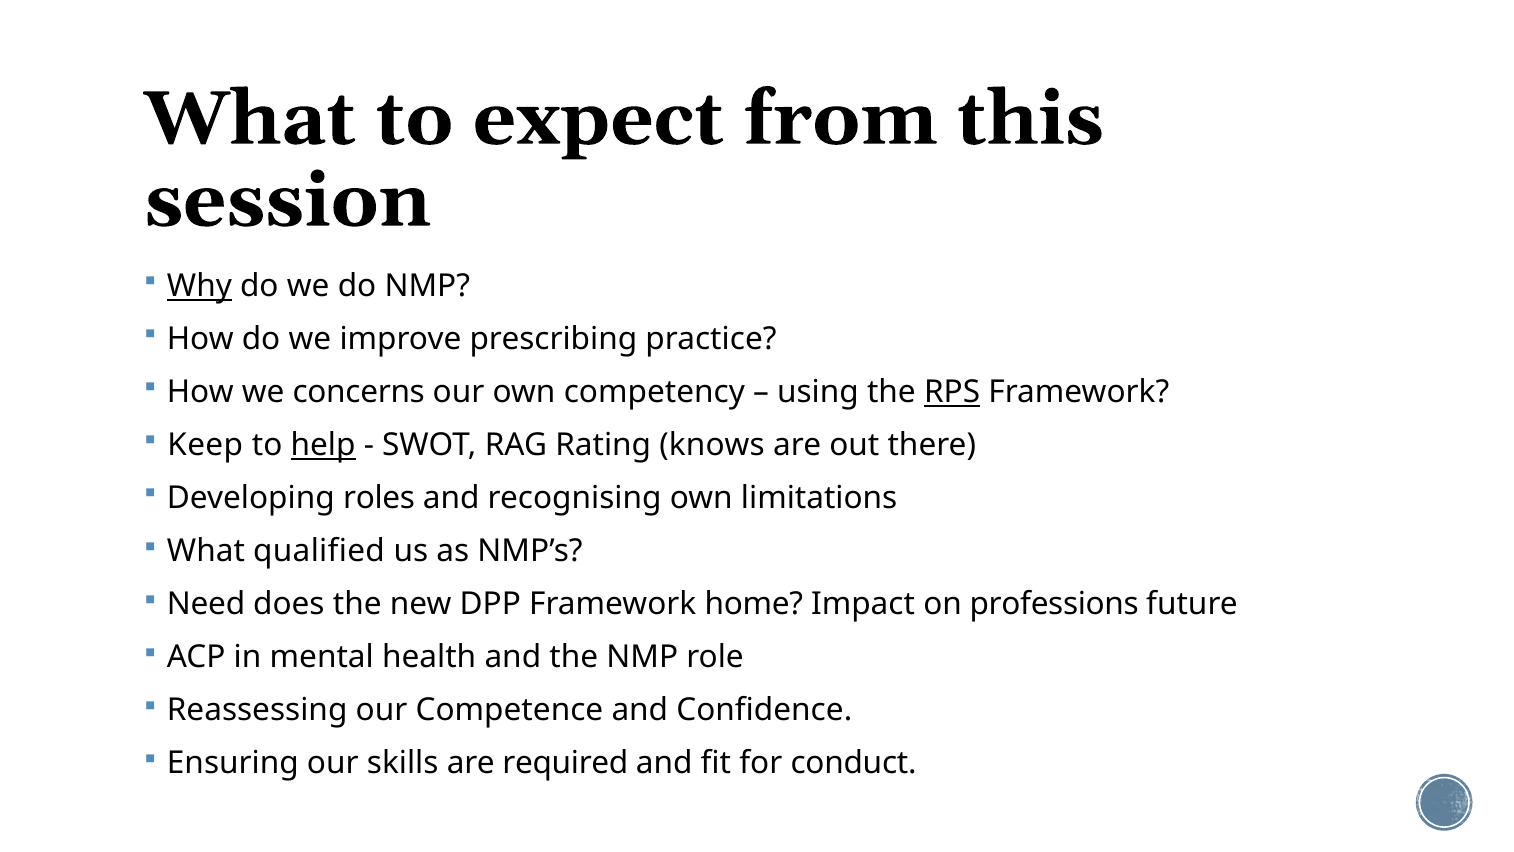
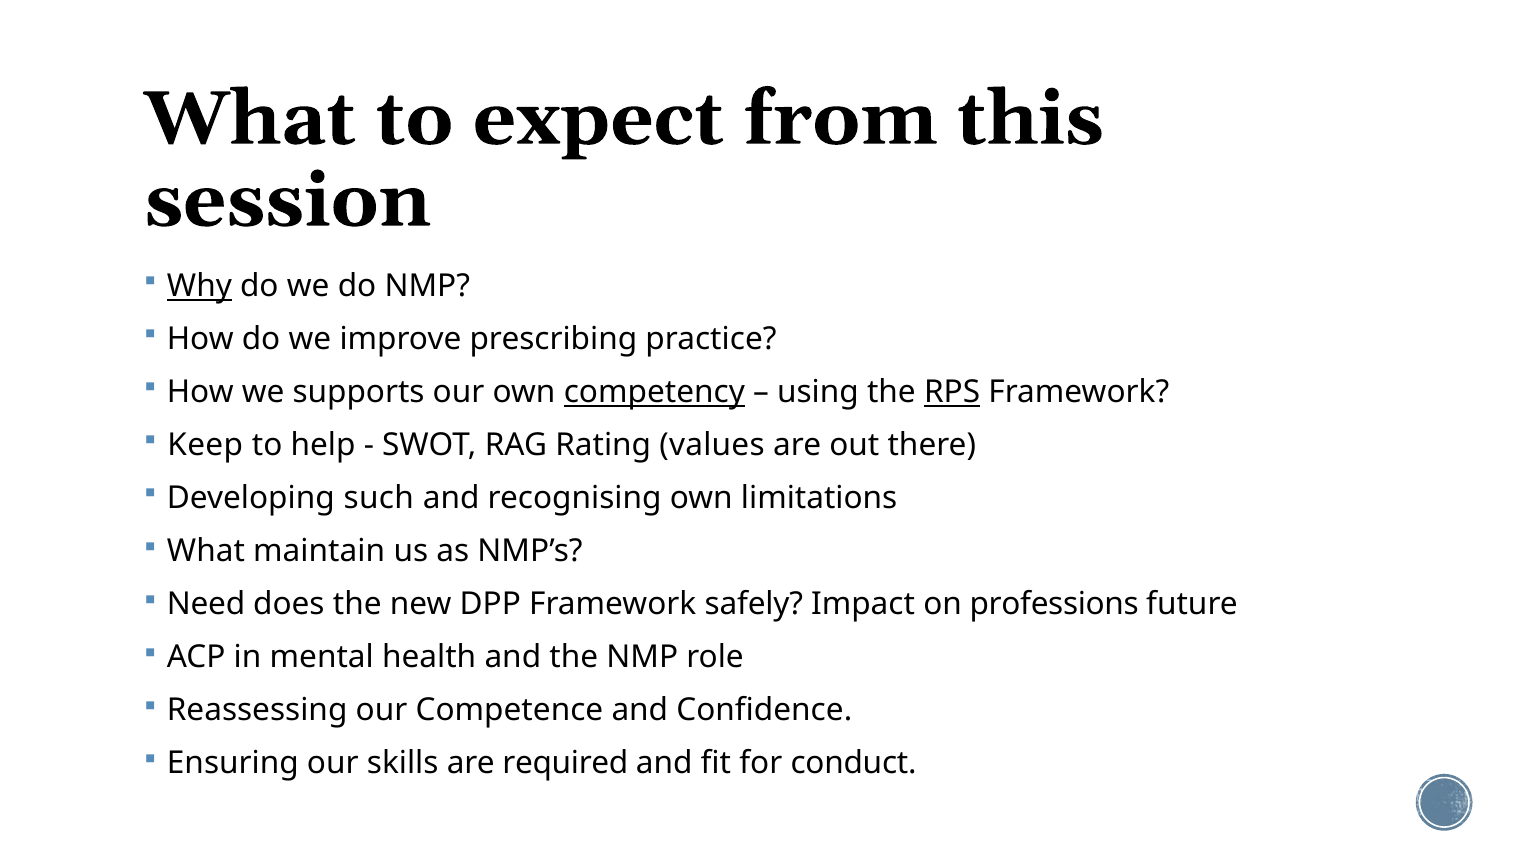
concerns: concerns -> supports
competency underline: none -> present
help underline: present -> none
knows: knows -> values
roles: roles -> such
qualified: qualified -> maintain
home: home -> safely
